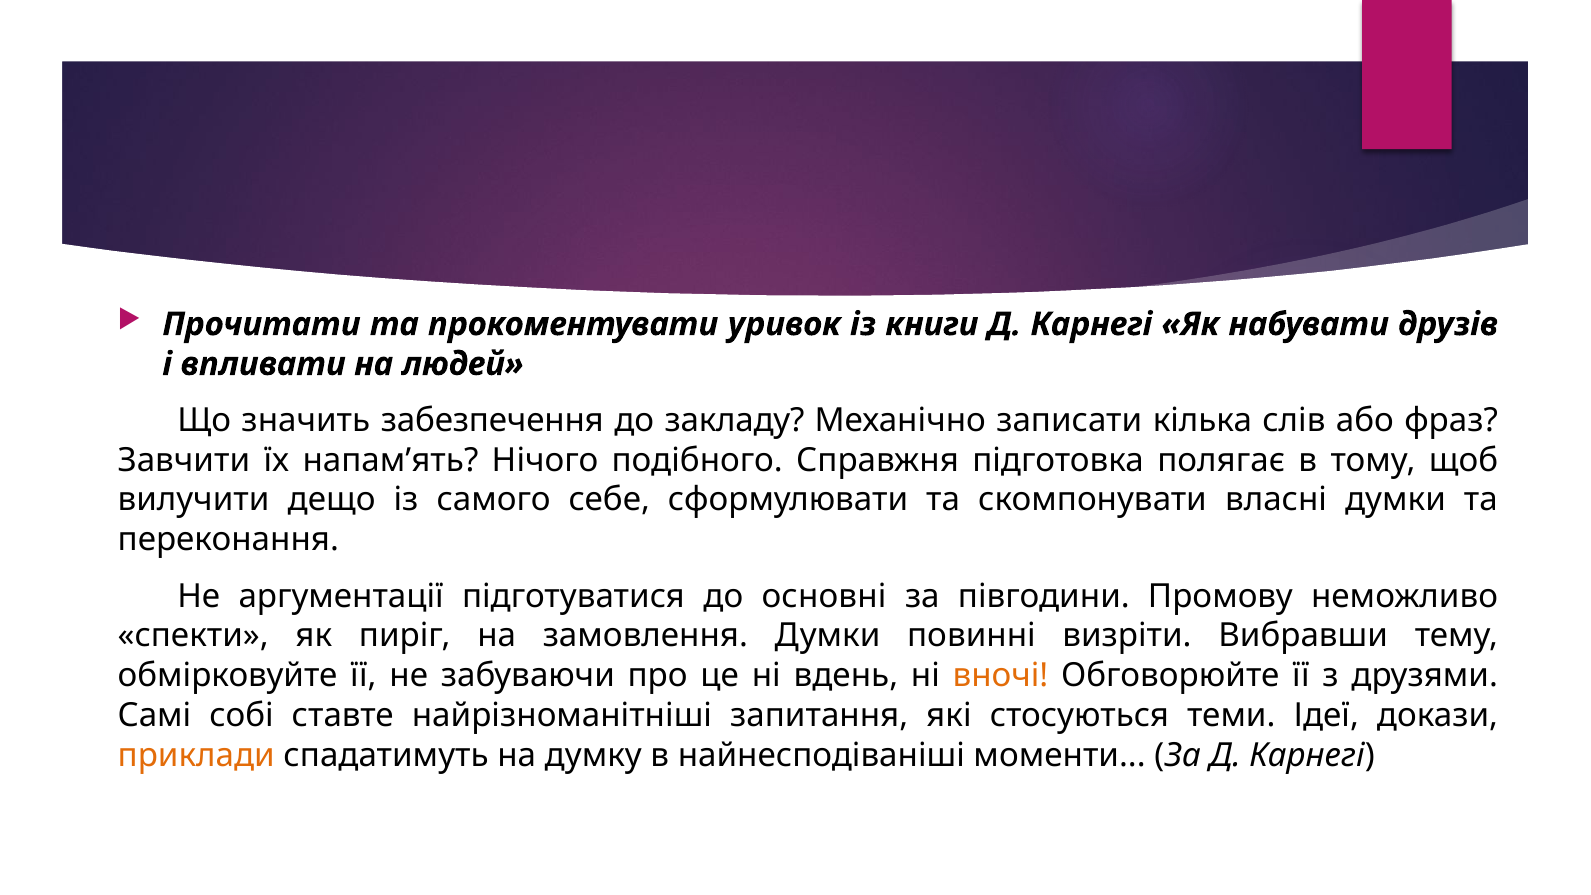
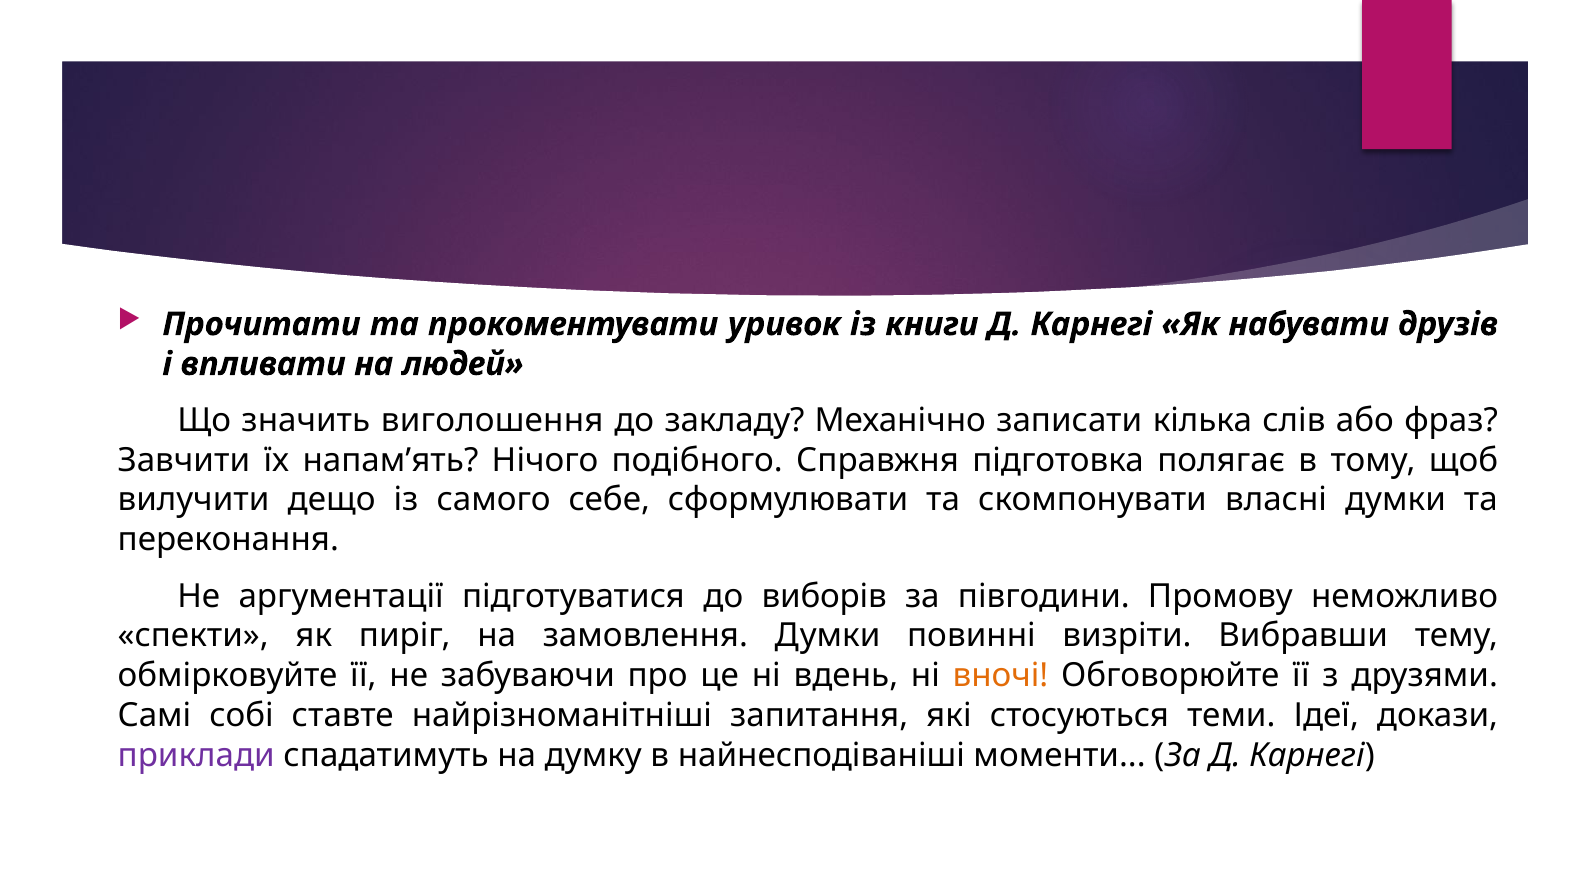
забезпечення: забезпечення -> виголошення
основні: основні -> виборів
приклади colour: orange -> purple
